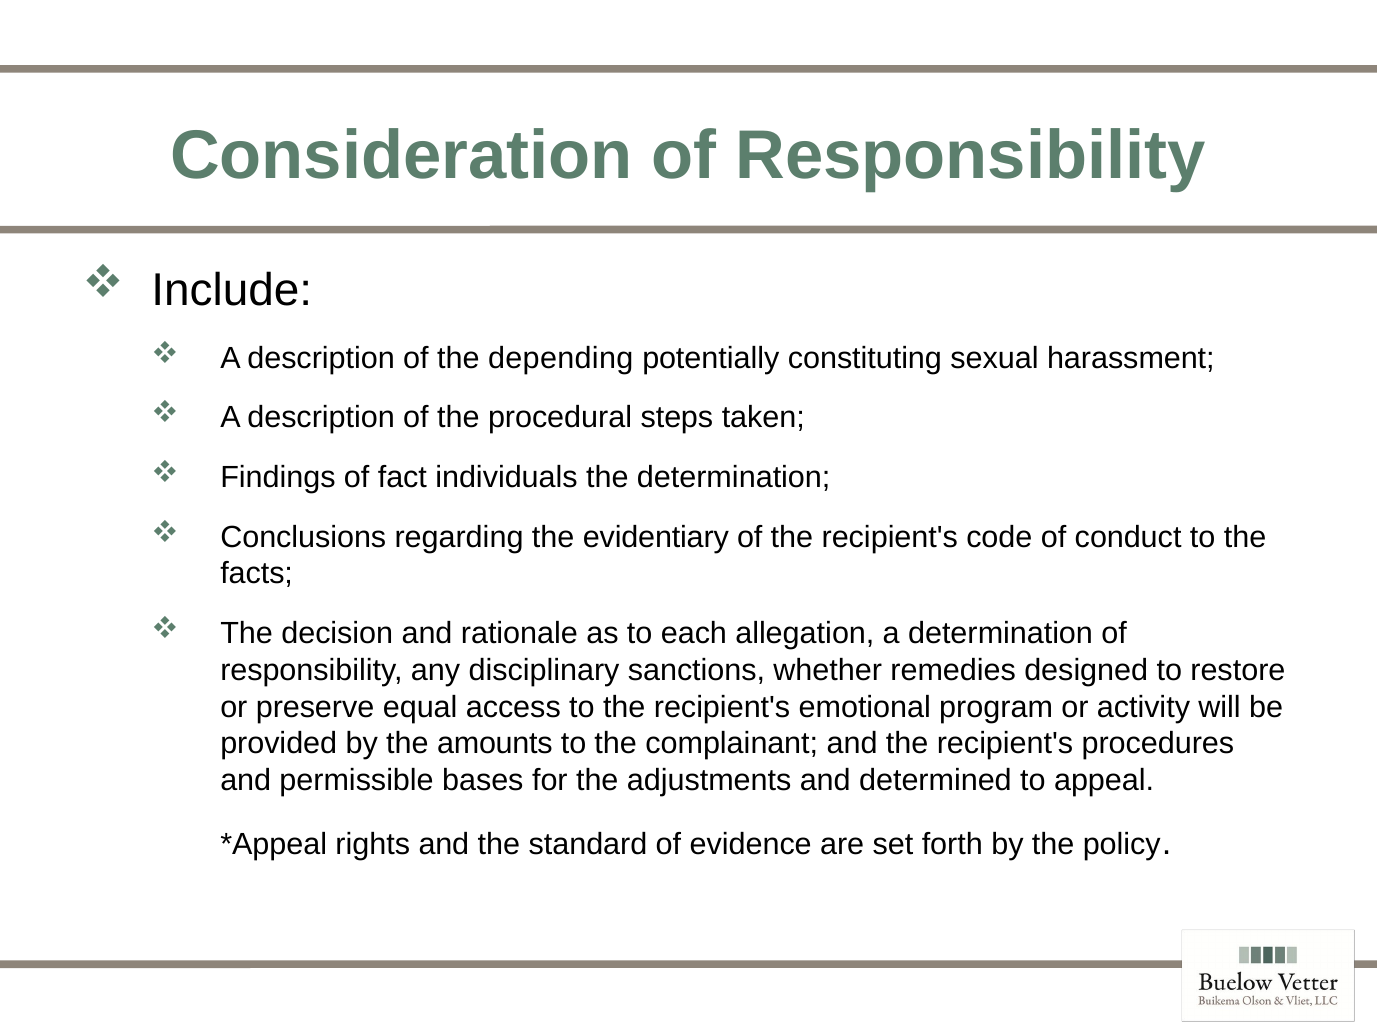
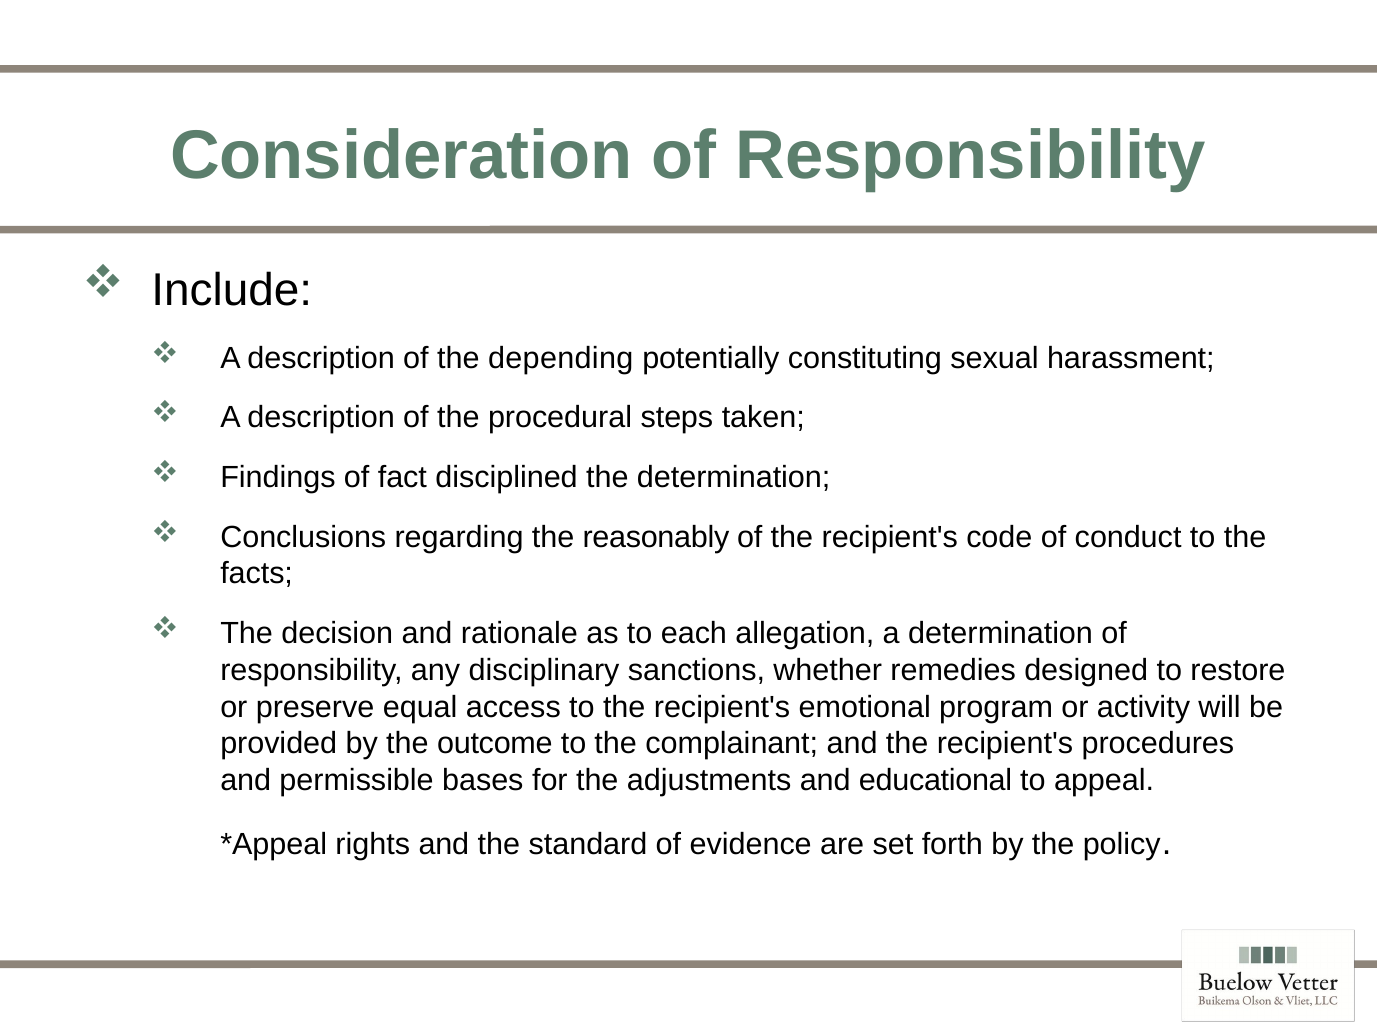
individuals: individuals -> disciplined
evidentiary: evidentiary -> reasonably
amounts: amounts -> outcome
determined: determined -> educational
